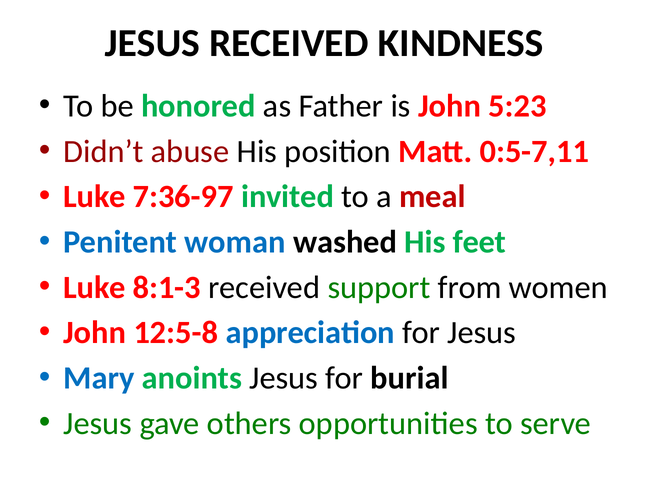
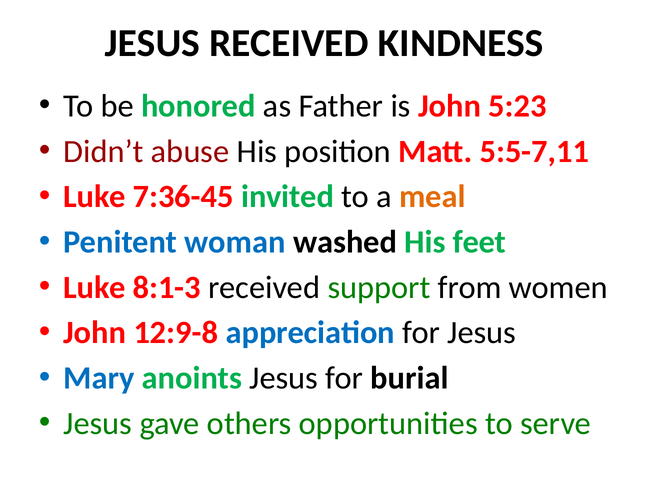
0:5-7,11: 0:5-7,11 -> 5:5-7,11
7:36-97: 7:36-97 -> 7:36-45
meal colour: red -> orange
12:5-8: 12:5-8 -> 12:9-8
